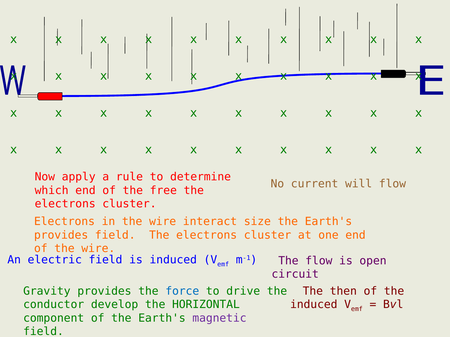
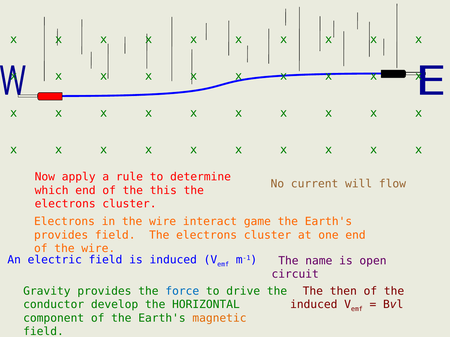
free: free -> this
size: size -> game
The flow: flow -> name
magnetic colour: purple -> orange
